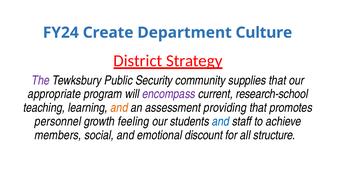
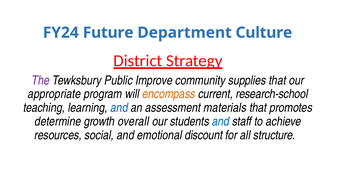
Create: Create -> Future
Security: Security -> Improve
encompass colour: purple -> orange
and at (119, 108) colour: orange -> blue
providing: providing -> materials
personnel: personnel -> determine
feeling: feeling -> overall
members: members -> resources
